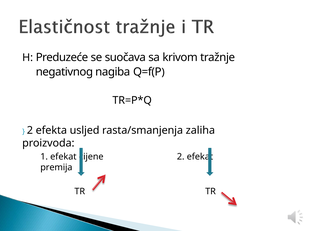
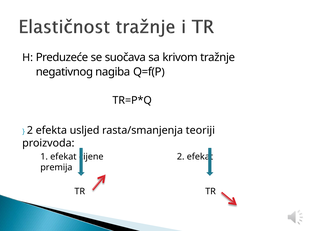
zaliha: zaliha -> teoriji
